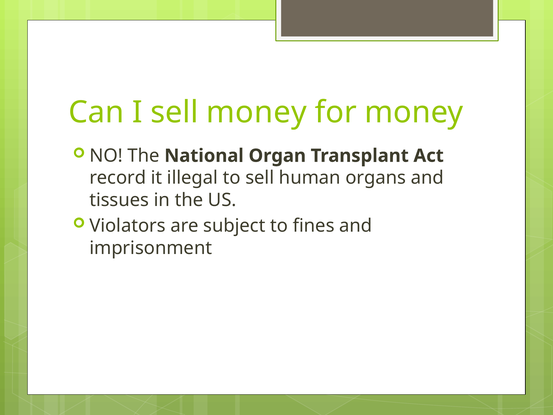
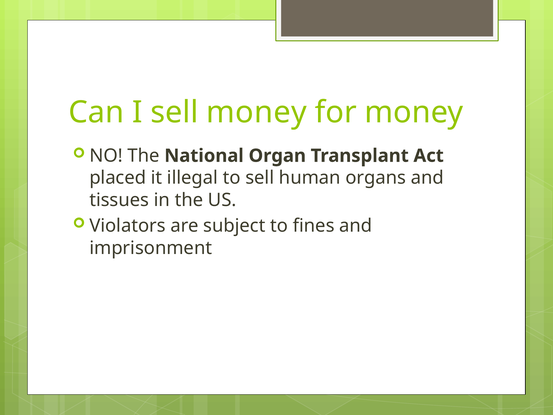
record: record -> placed
